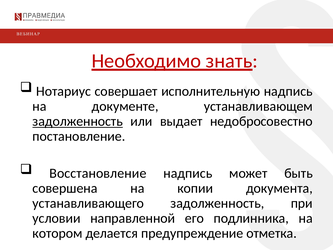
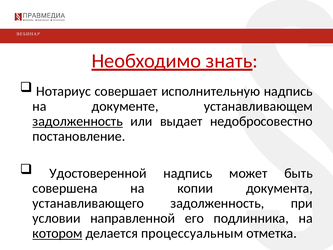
Восстановление: Восстановление -> Удостоверенной
котором underline: none -> present
предупреждение: предупреждение -> процессуальным
